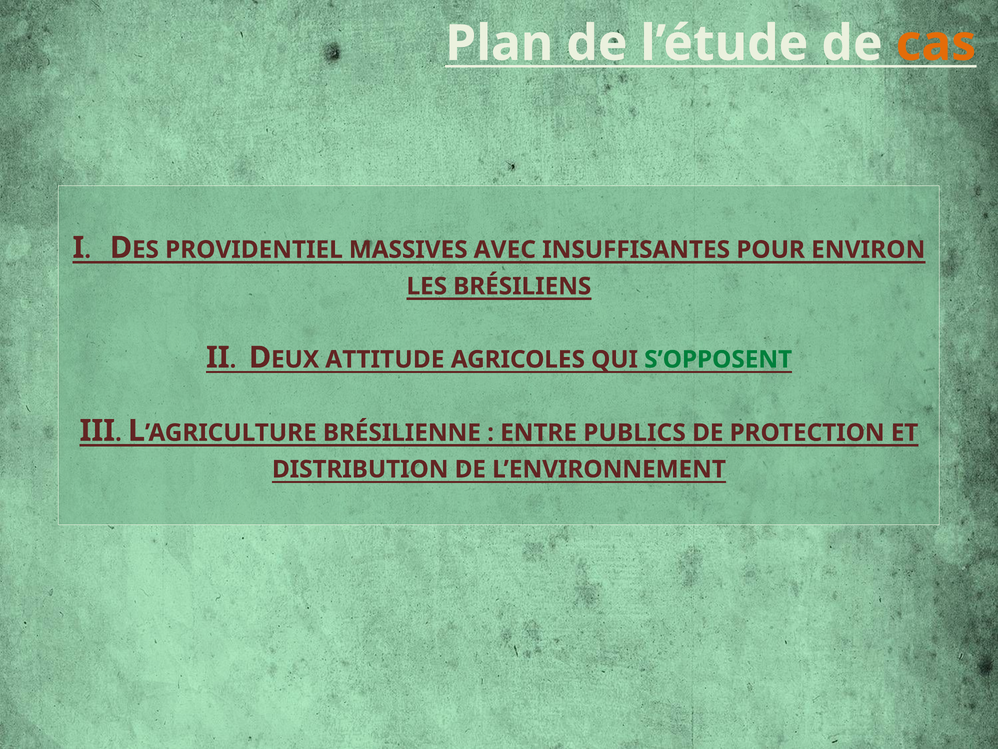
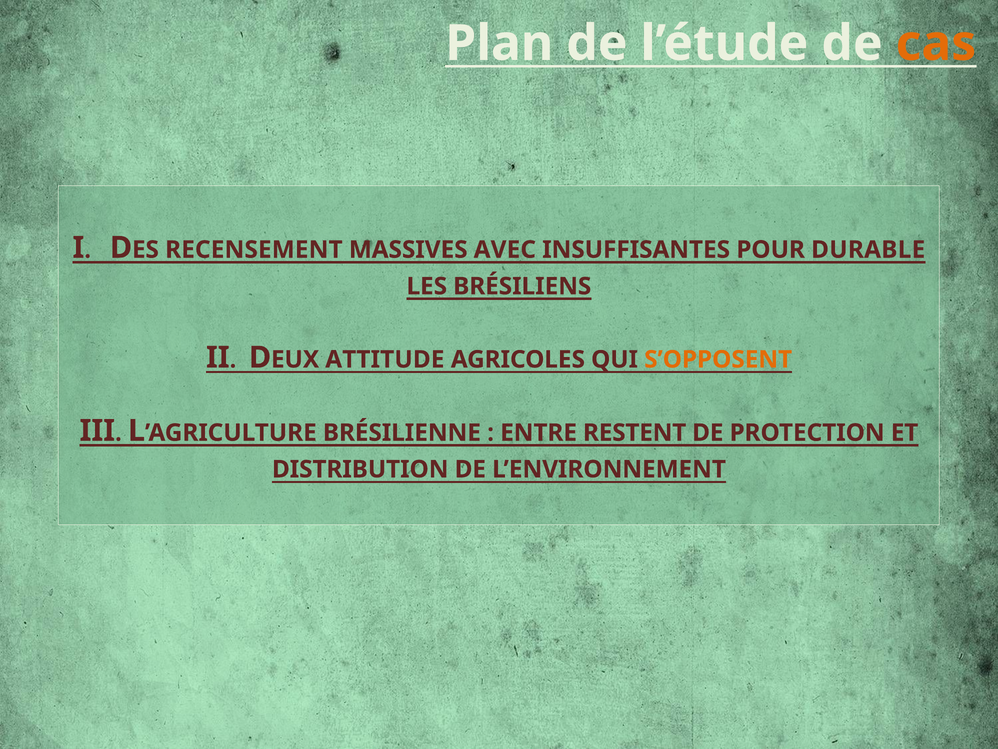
PROVIDENTIEL: PROVIDENTIEL -> RECENSEMENT
ENVIRON: ENVIRON -> DURABLE
S’OPPOSENT colour: green -> orange
PUBLICS: PUBLICS -> RESTENT
